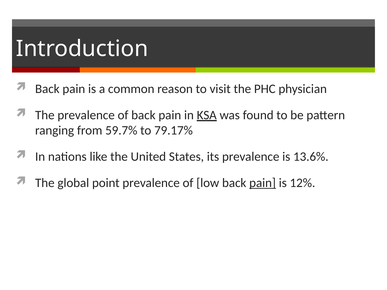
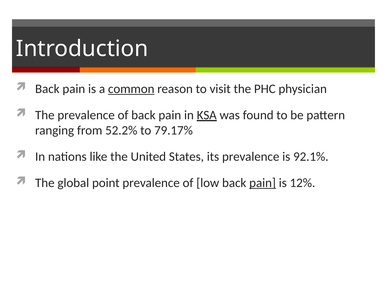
common underline: none -> present
59.7%: 59.7% -> 52.2%
13.6%: 13.6% -> 92.1%
